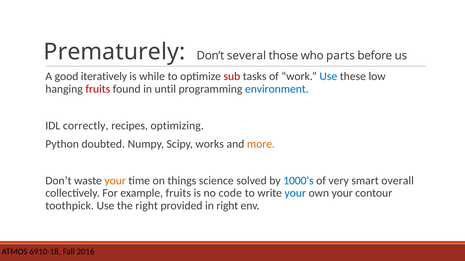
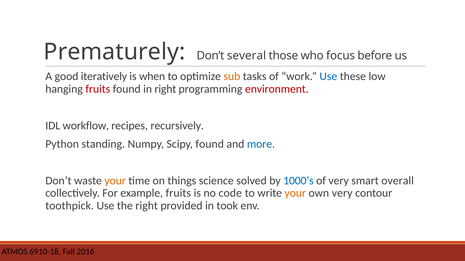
parts: parts -> focus
while: while -> when
sub colour: red -> orange
in until: until -> right
environment colour: blue -> red
correctly: correctly -> workflow
optimizing: optimizing -> recursively
doubted: doubted -> standing
Scipy works: works -> found
more colour: orange -> blue
your at (295, 193) colour: blue -> orange
own your: your -> very
in right: right -> took
